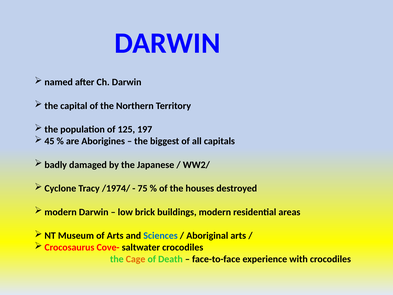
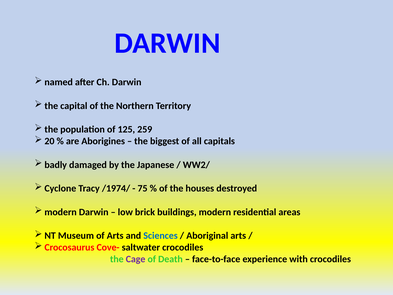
197: 197 -> 259
45: 45 -> 20
Cage colour: orange -> purple
